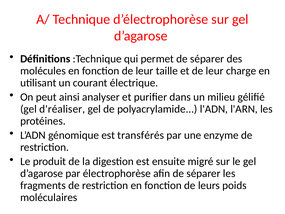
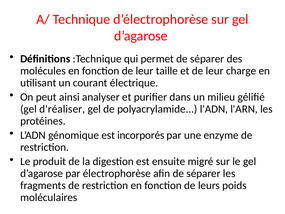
transférés: transférés -> incorporés
